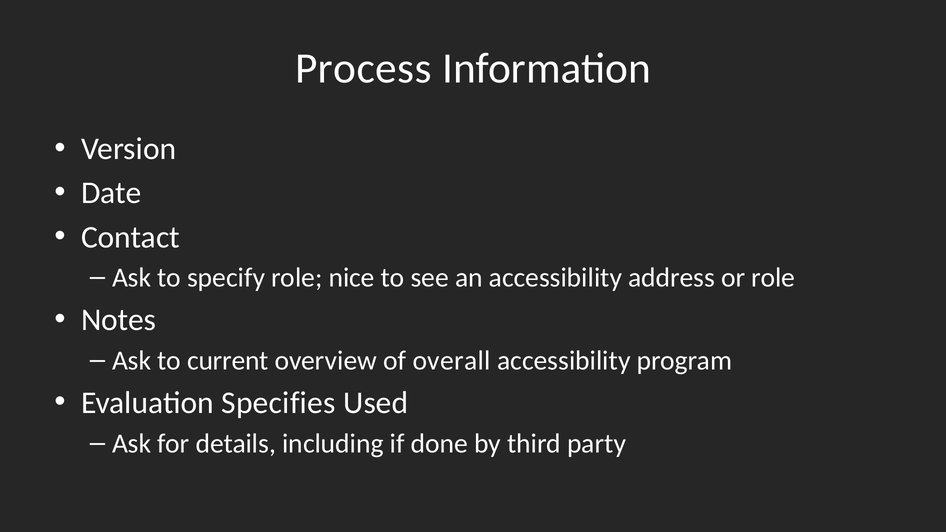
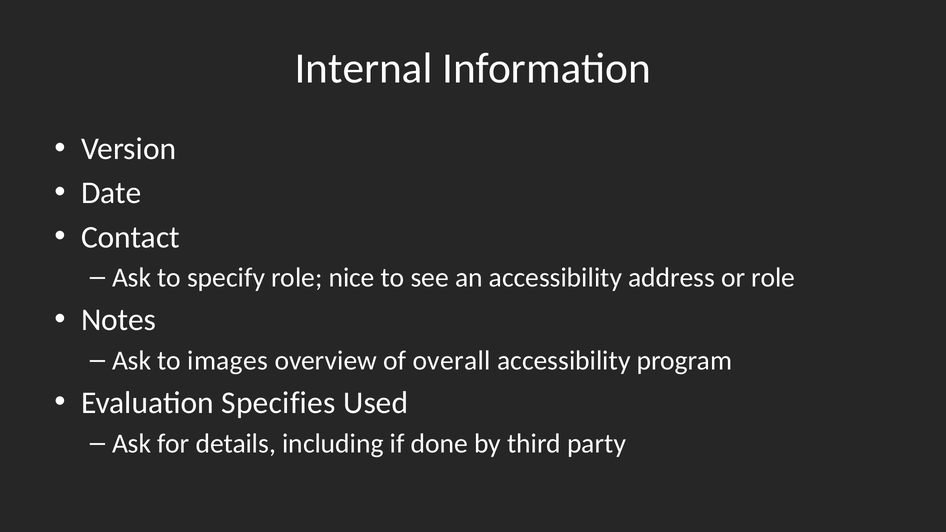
Process: Process -> Internal
current: current -> images
